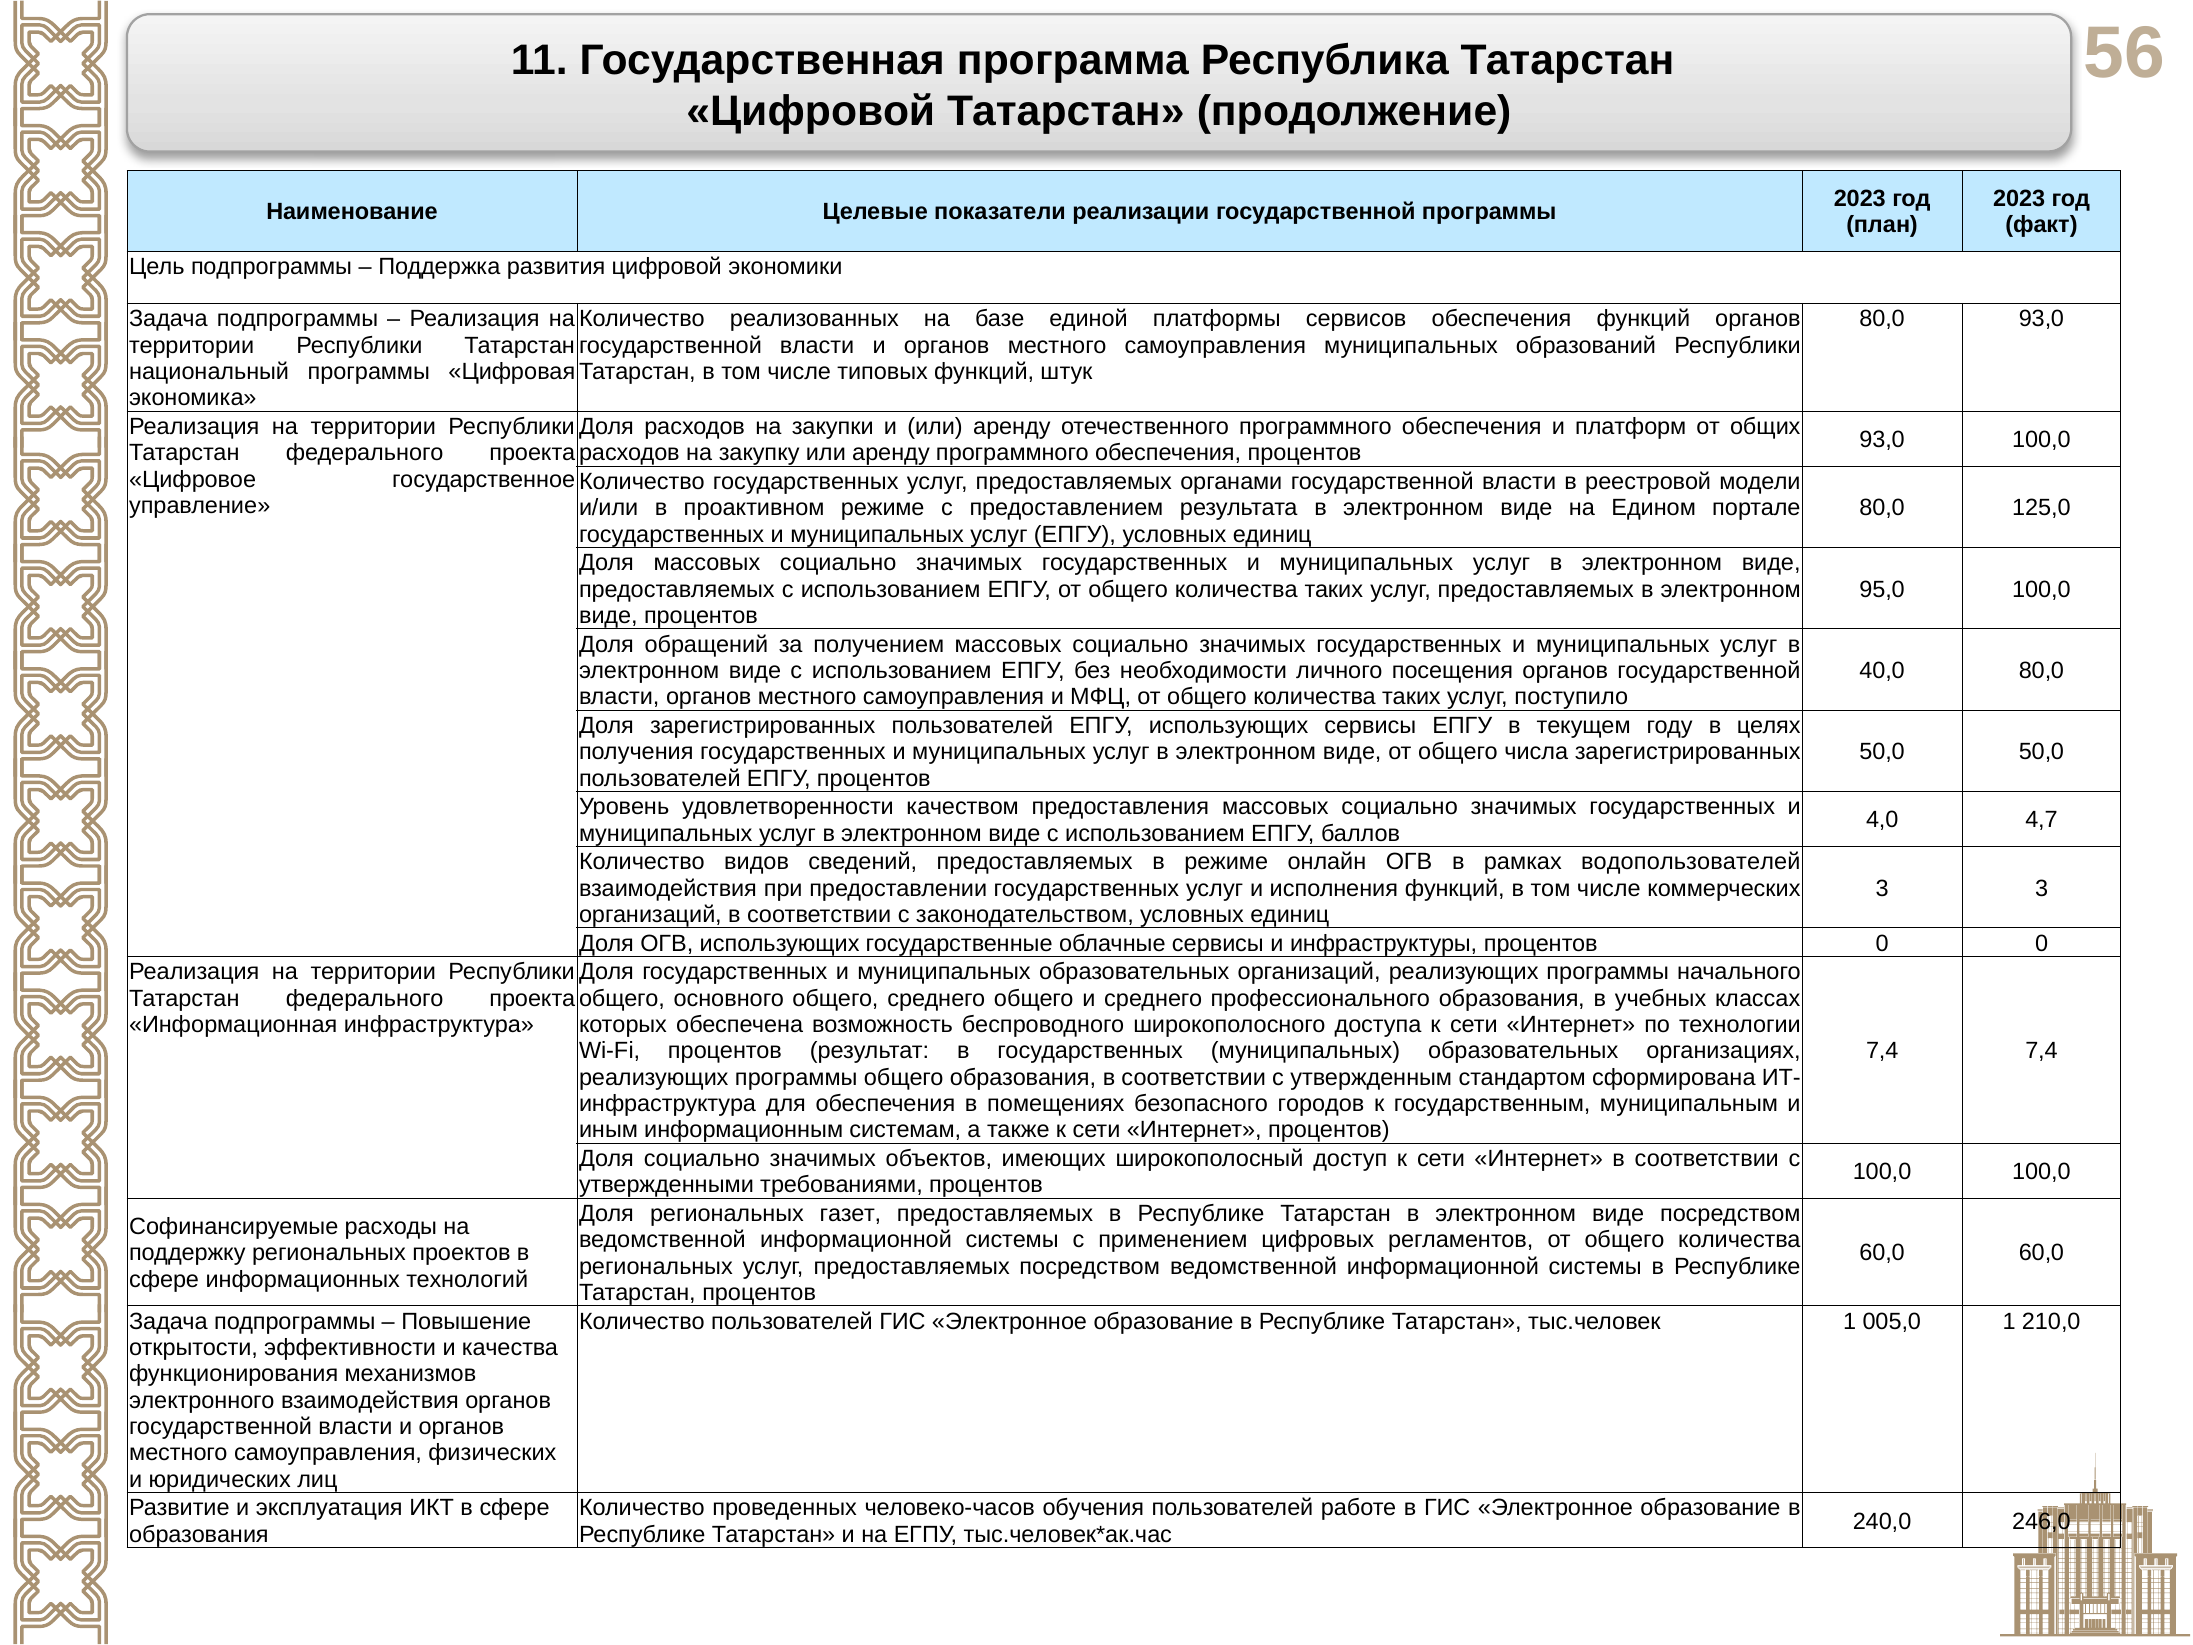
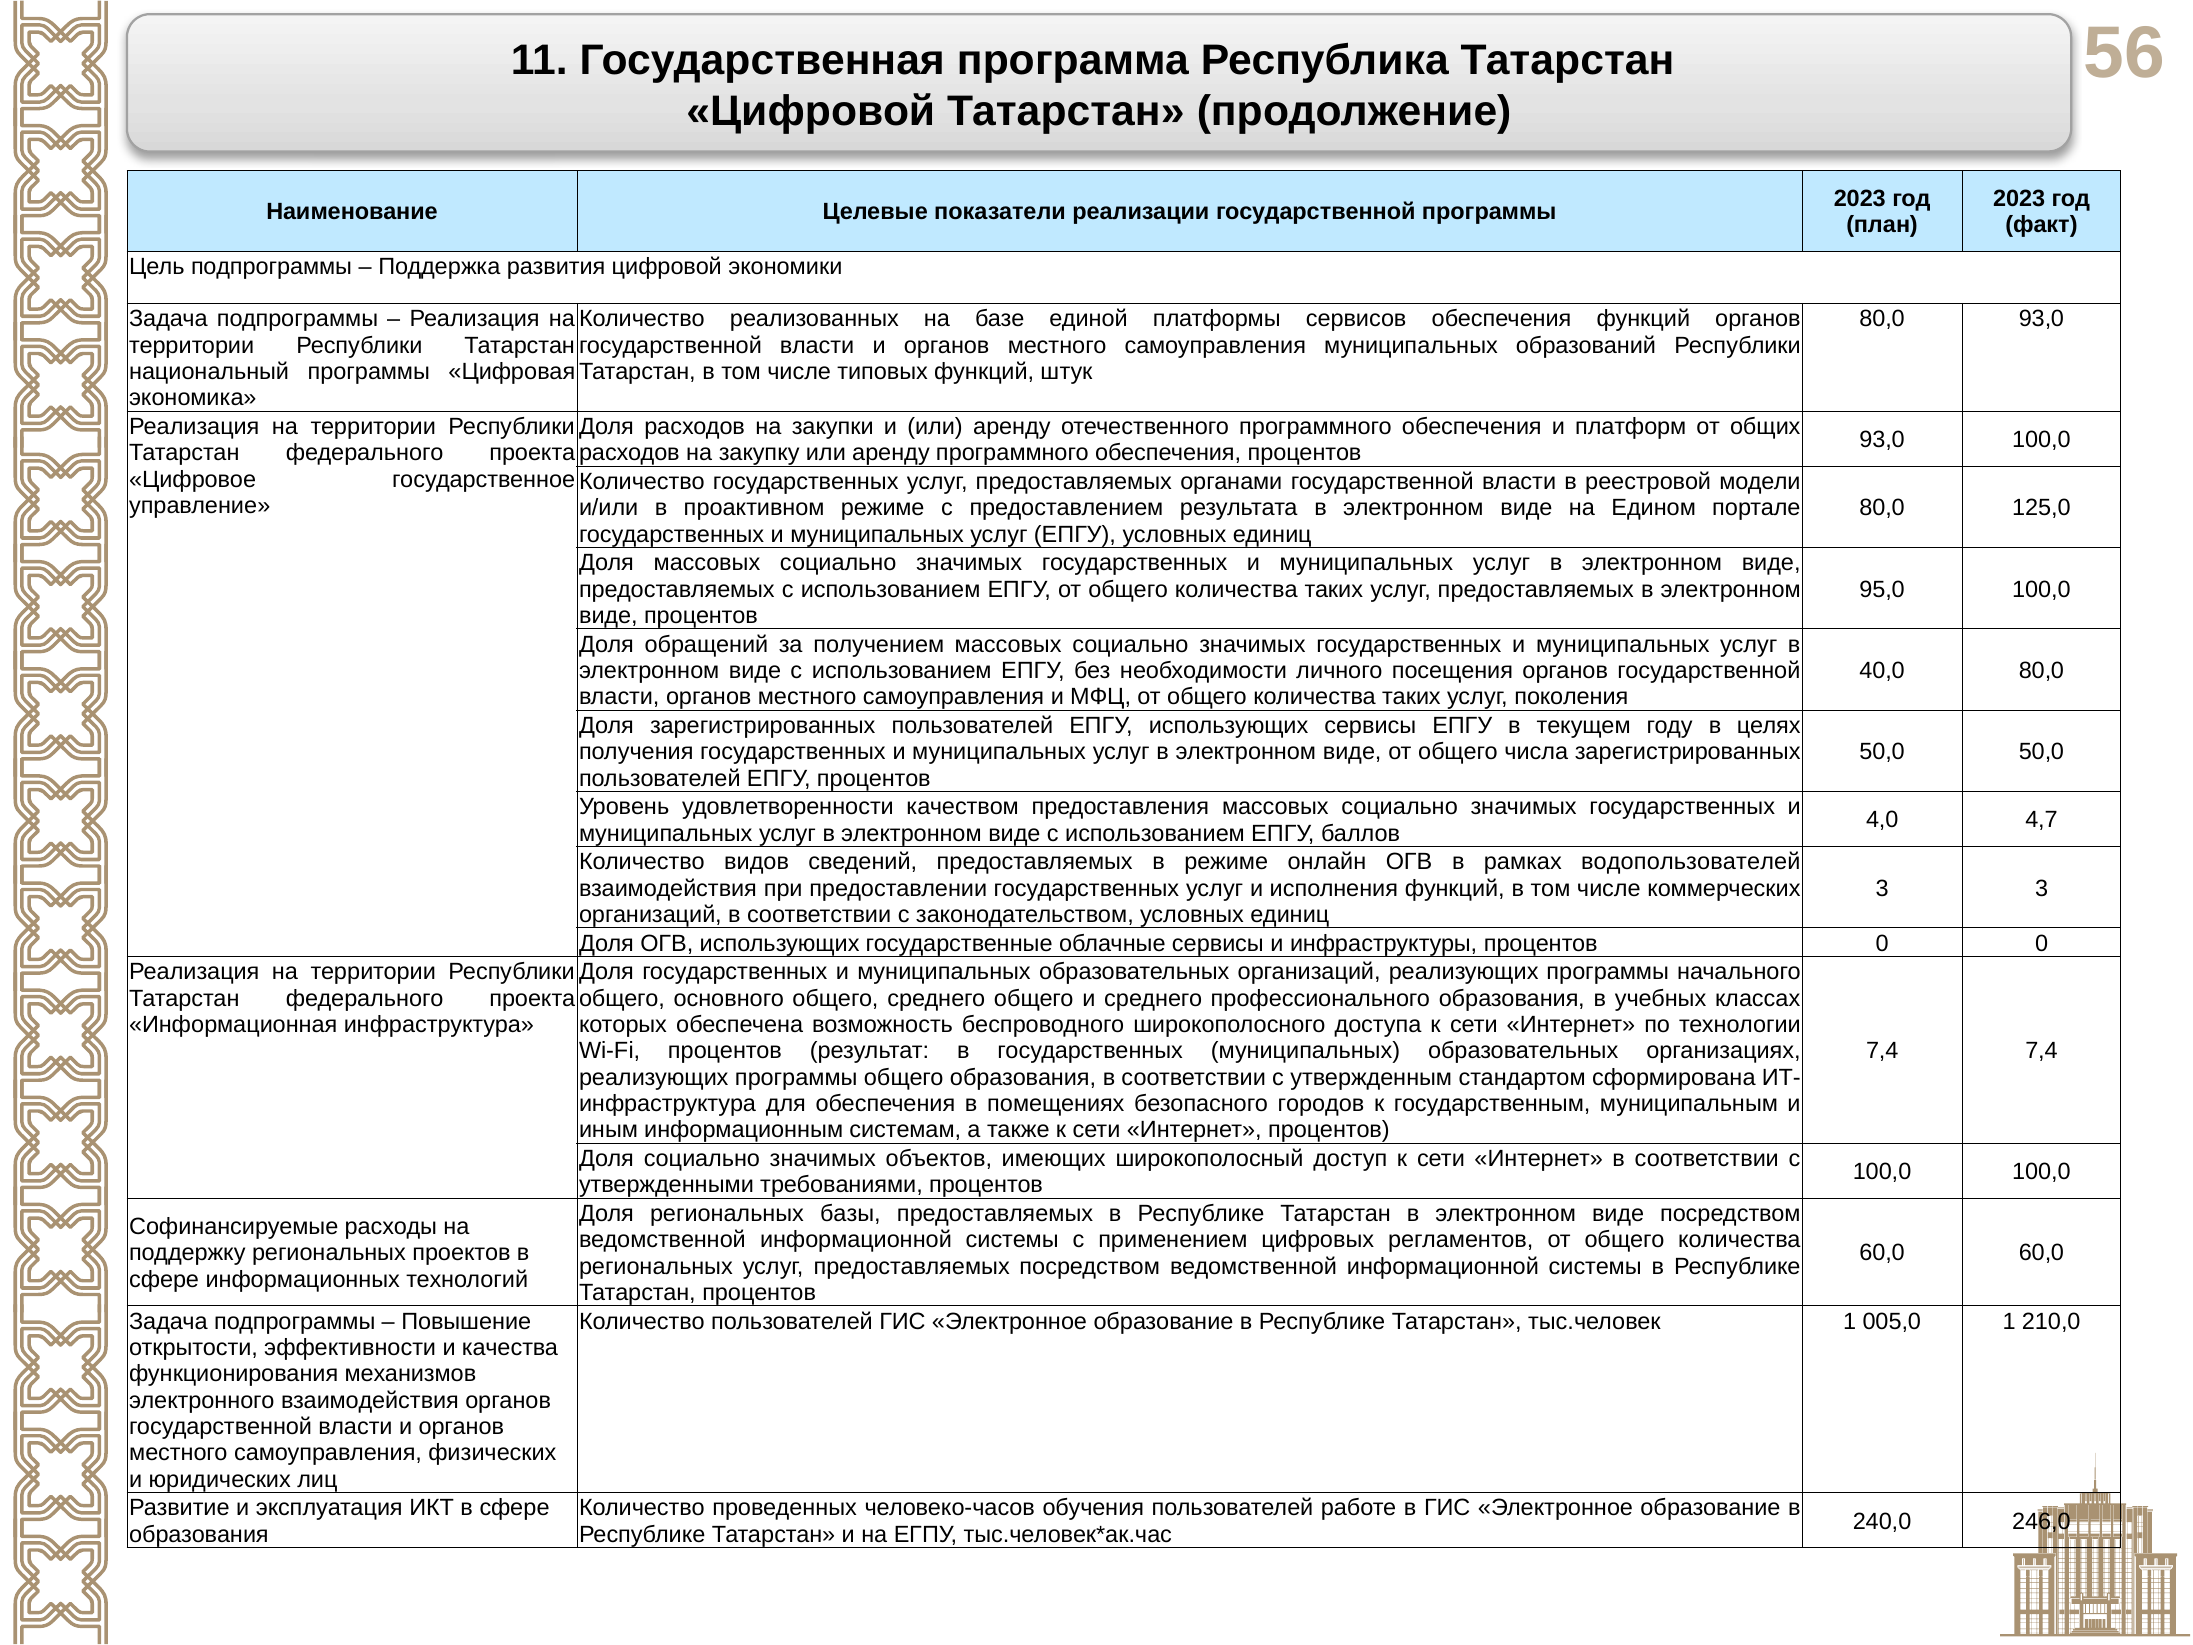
поступило: поступило -> поколения
газет: газет -> базы
